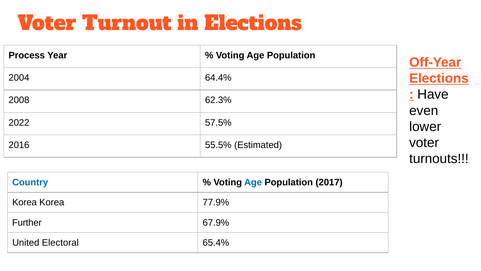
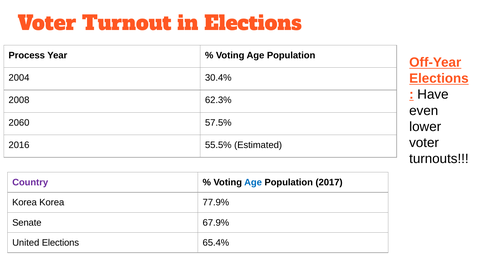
64.4%: 64.4% -> 30.4%
2022: 2022 -> 2060
Country colour: blue -> purple
Further: Further -> Senate
United Electoral: Electoral -> Elections
